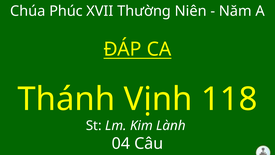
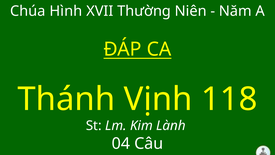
Phúc: Phúc -> Hình
